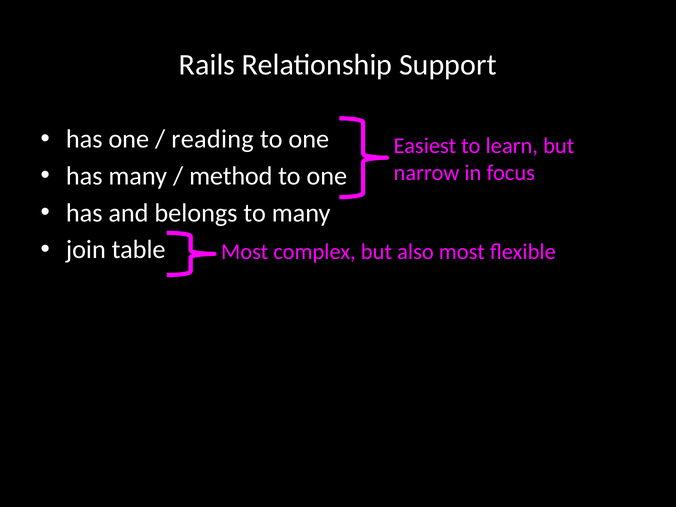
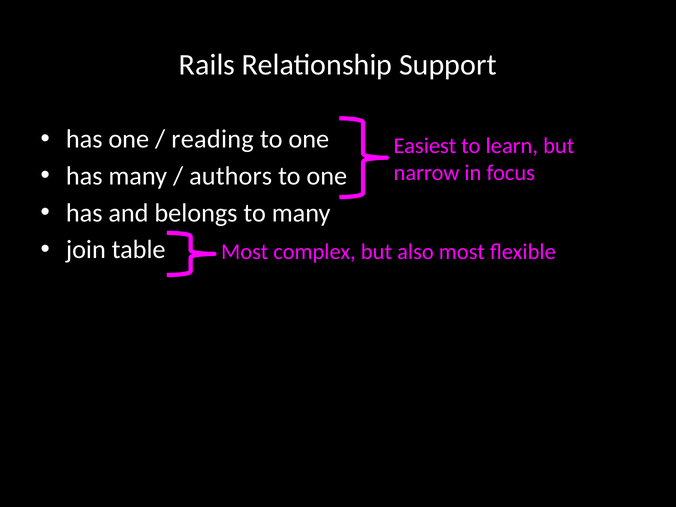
method: method -> authors
